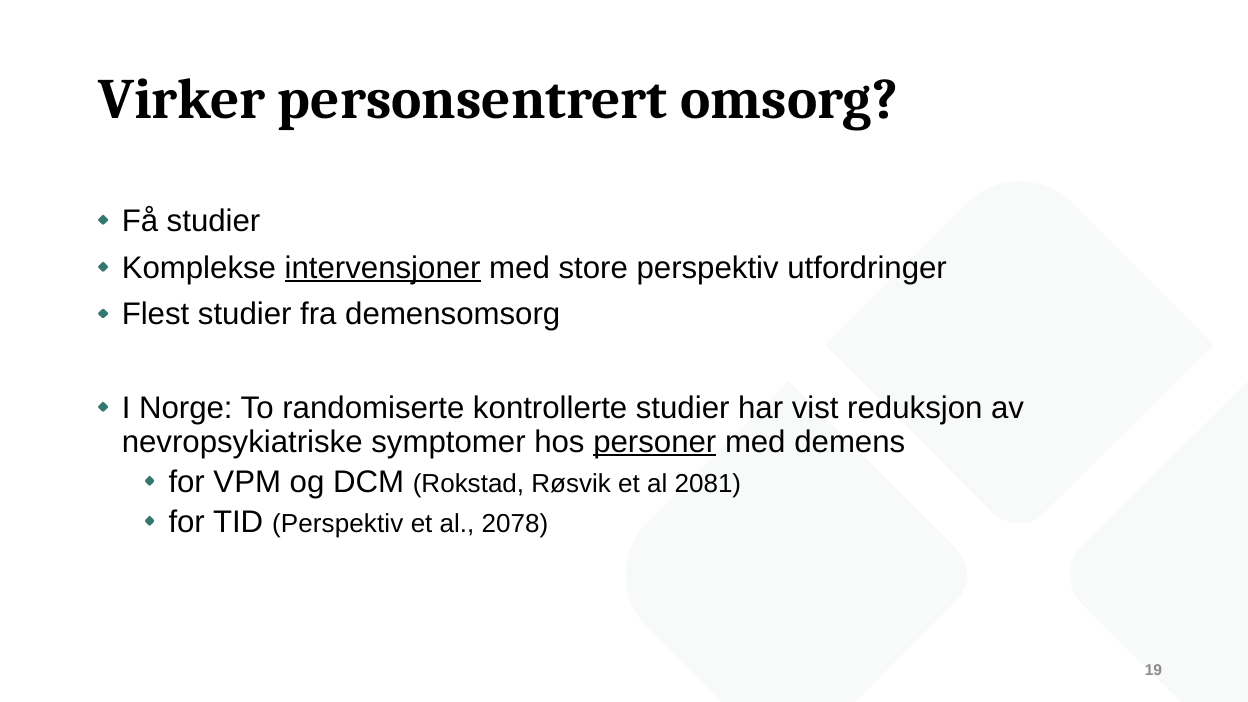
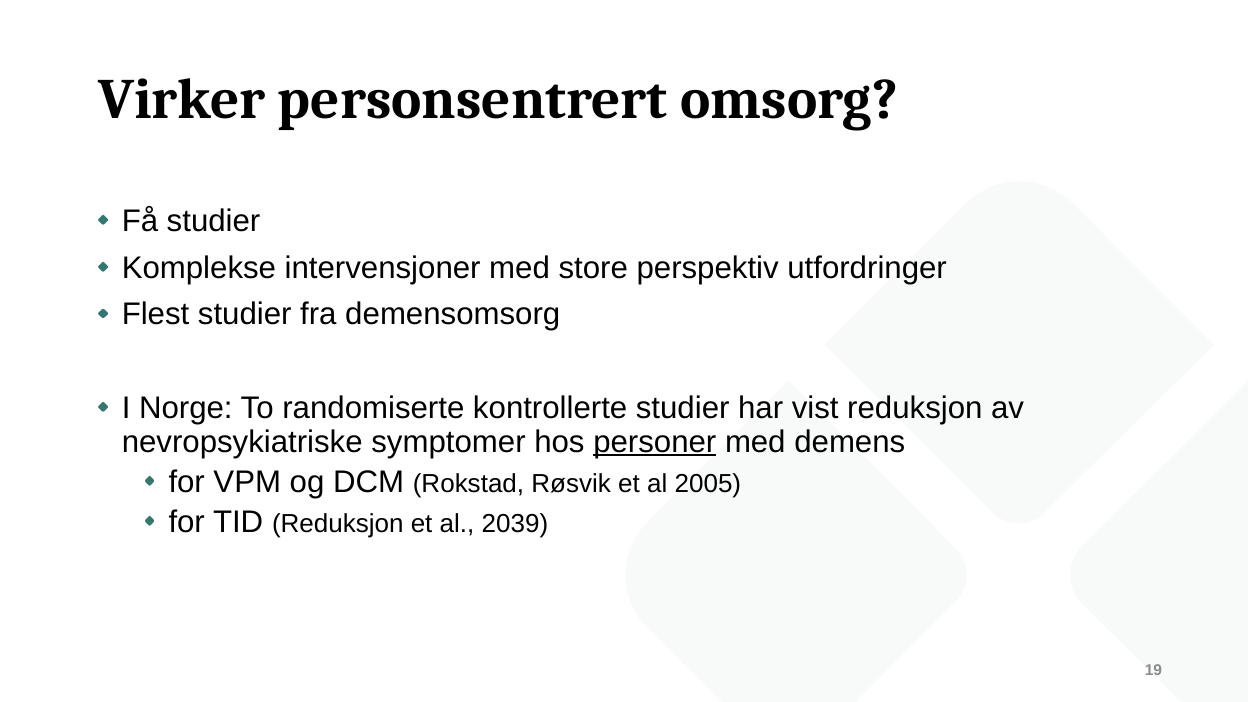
intervensjoner underline: present -> none
2081: 2081 -> 2005
TID Perspektiv: Perspektiv -> Reduksjon
2078: 2078 -> 2039
